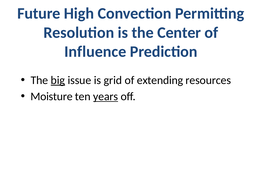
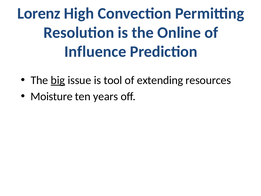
Future: Future -> Lorenz
Center: Center -> Online
grid: grid -> tool
years underline: present -> none
